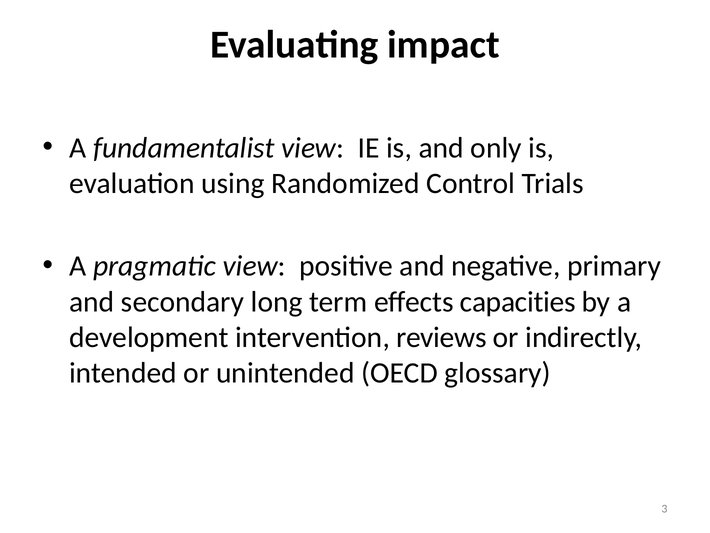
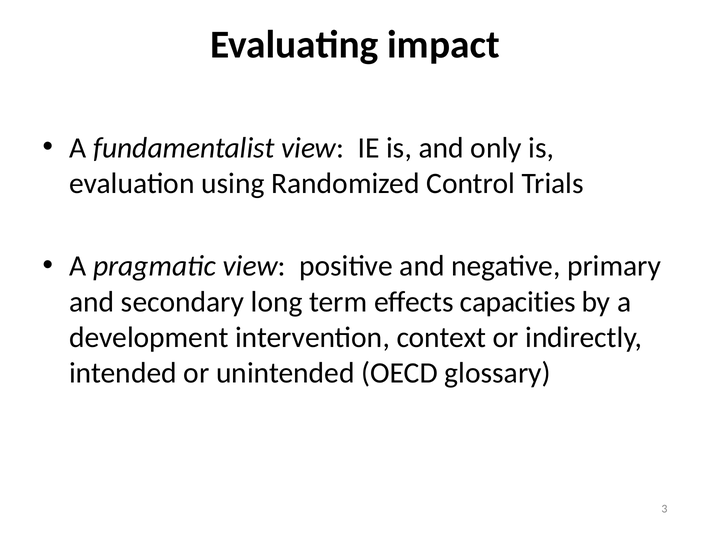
reviews: reviews -> context
